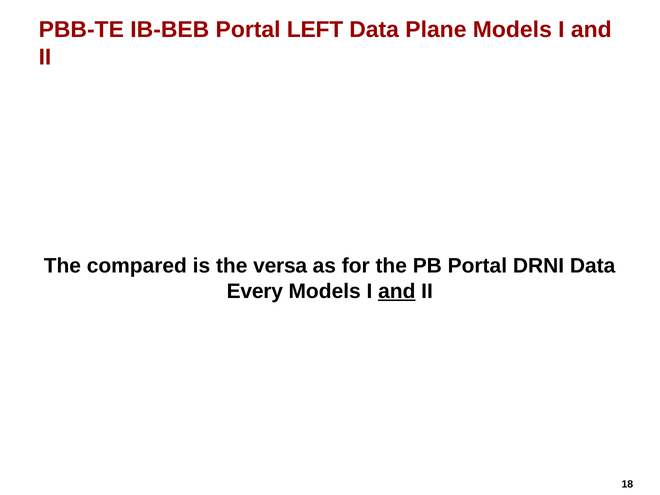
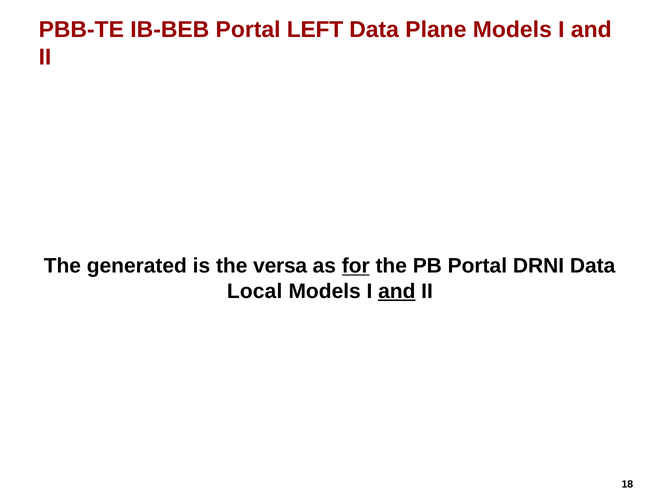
compared: compared -> generated
for underline: none -> present
Every: Every -> Local
